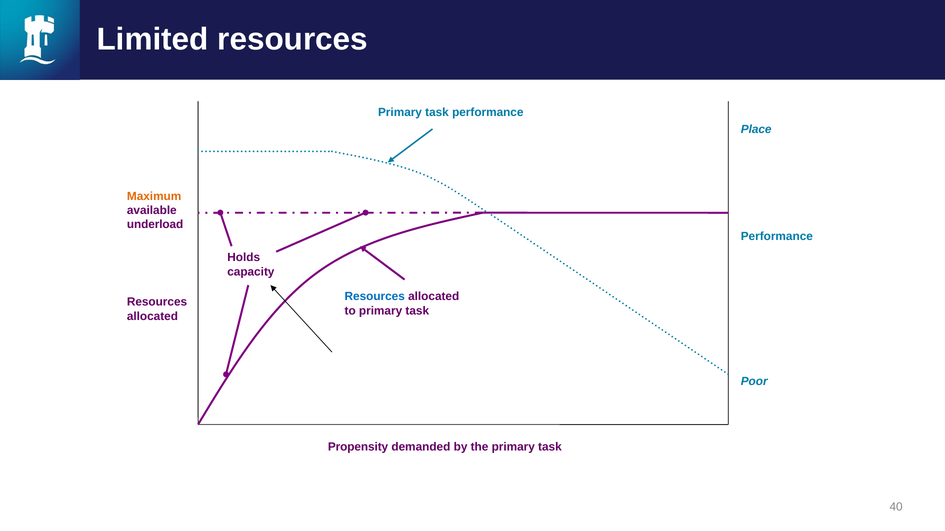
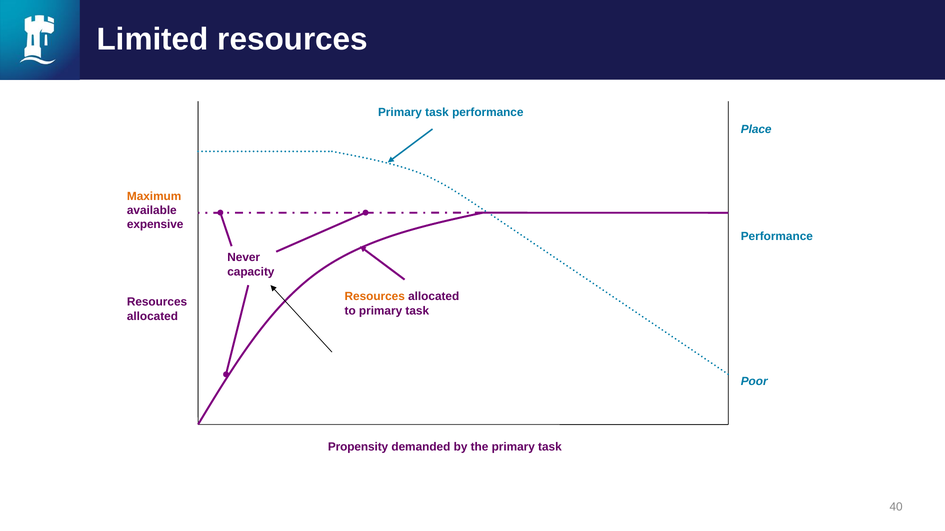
underload: underload -> expensive
Holds: Holds -> Never
Resources at (375, 297) colour: blue -> orange
